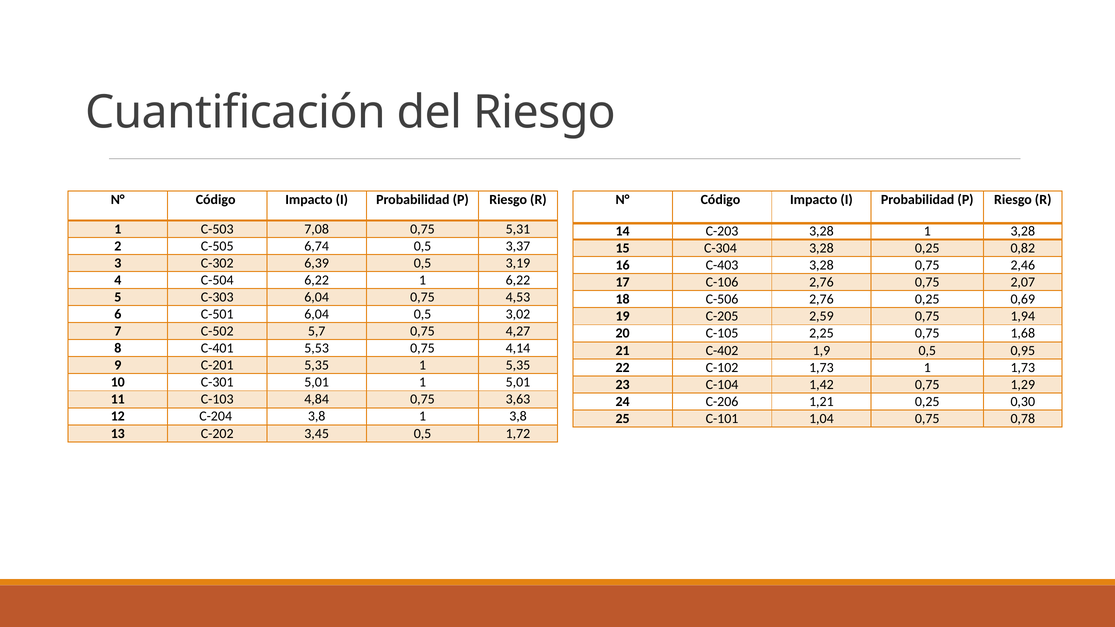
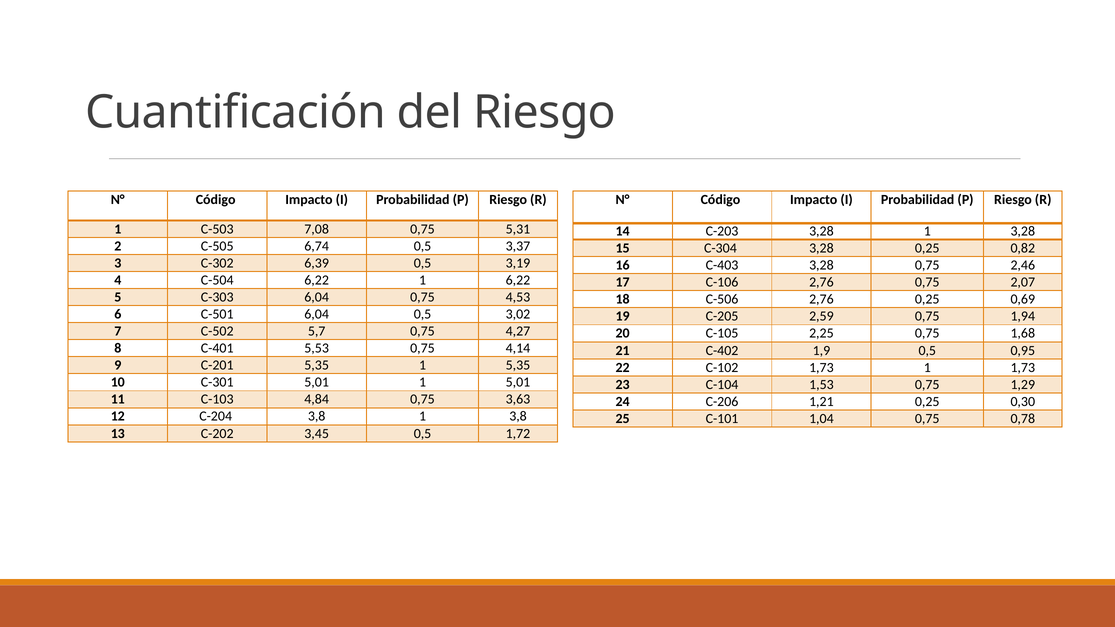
1,42: 1,42 -> 1,53
